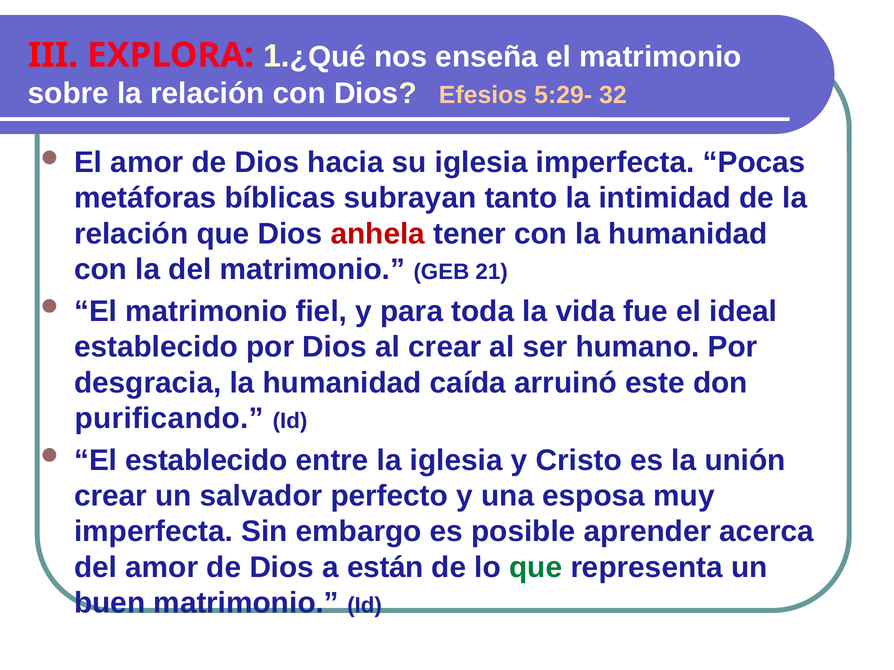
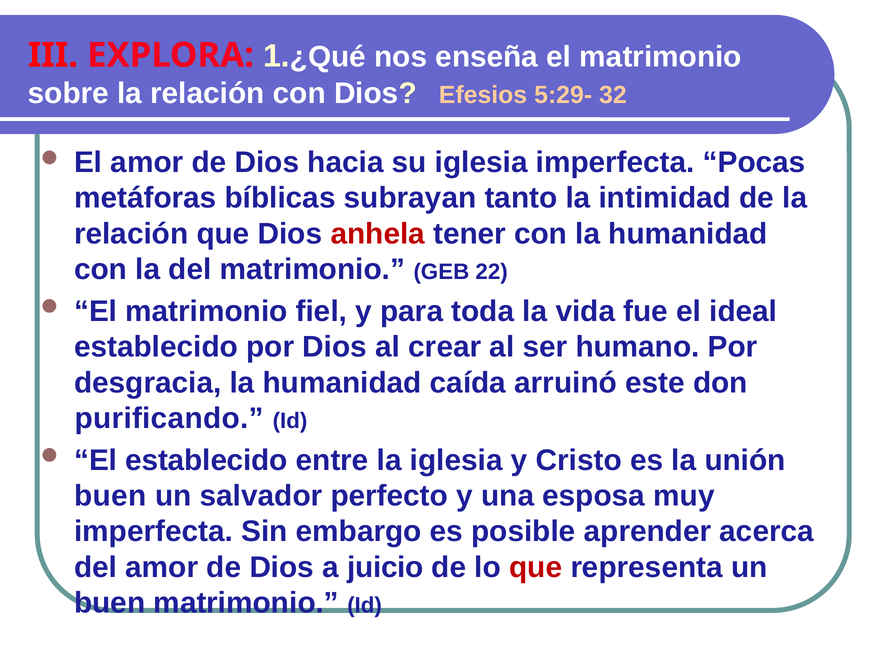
21: 21 -> 22
crear at (111, 496): crear -> buen
están: están -> juicio
que at (536, 568) colour: green -> red
